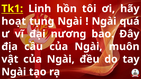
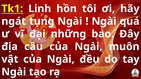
hoạt: hoạt -> ngát
nương: nương -> những
